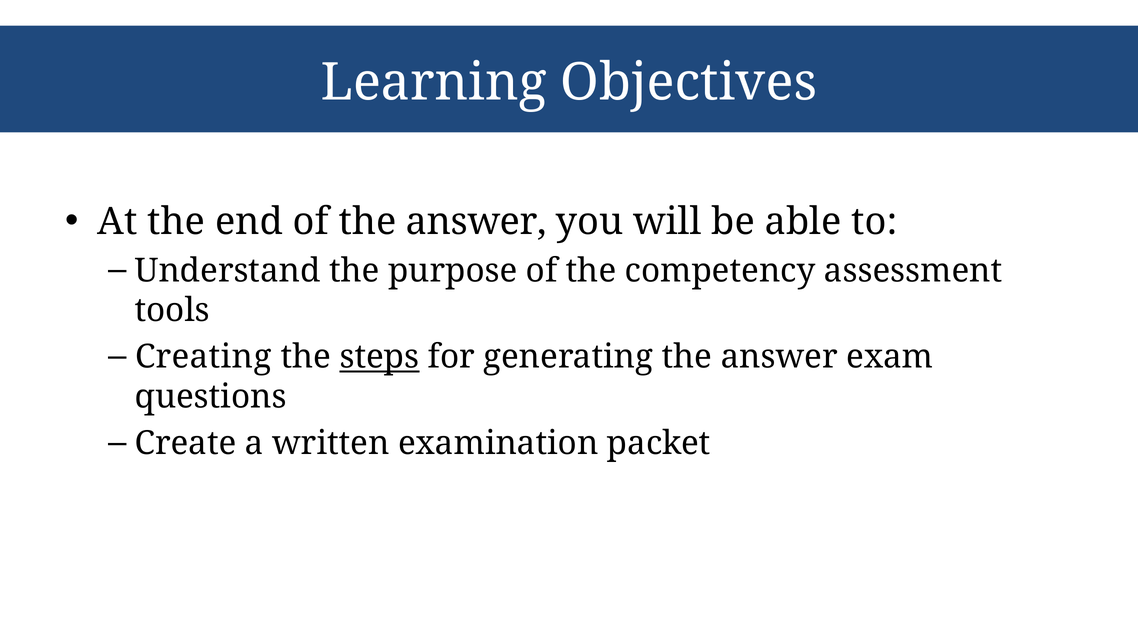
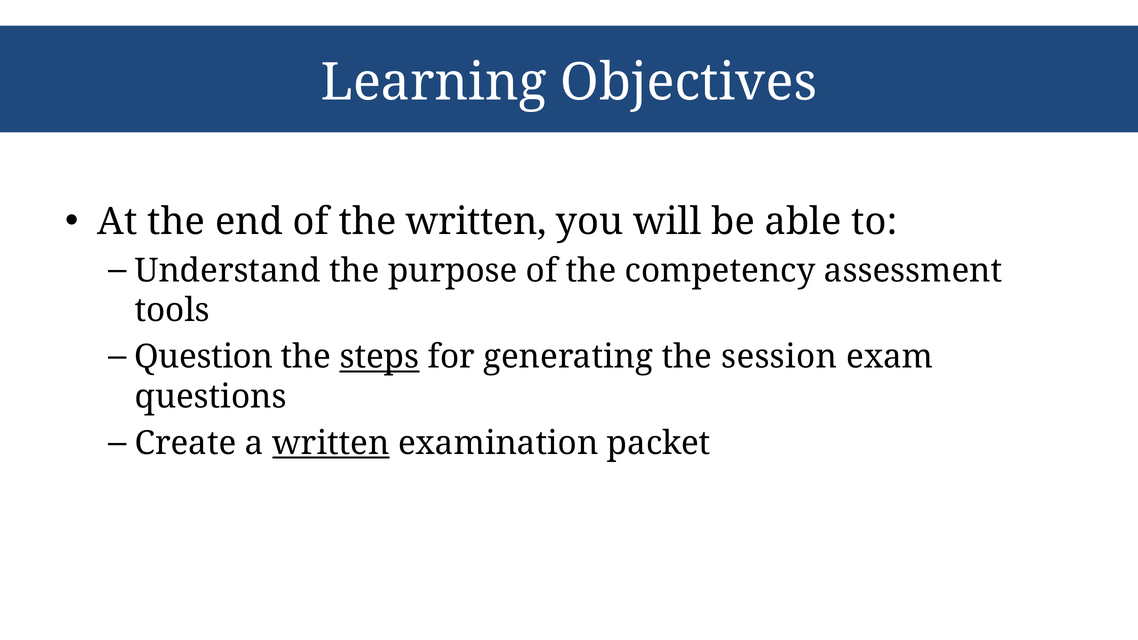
of the answer: answer -> written
Creating: Creating -> Question
generating the answer: answer -> session
written at (331, 443) underline: none -> present
